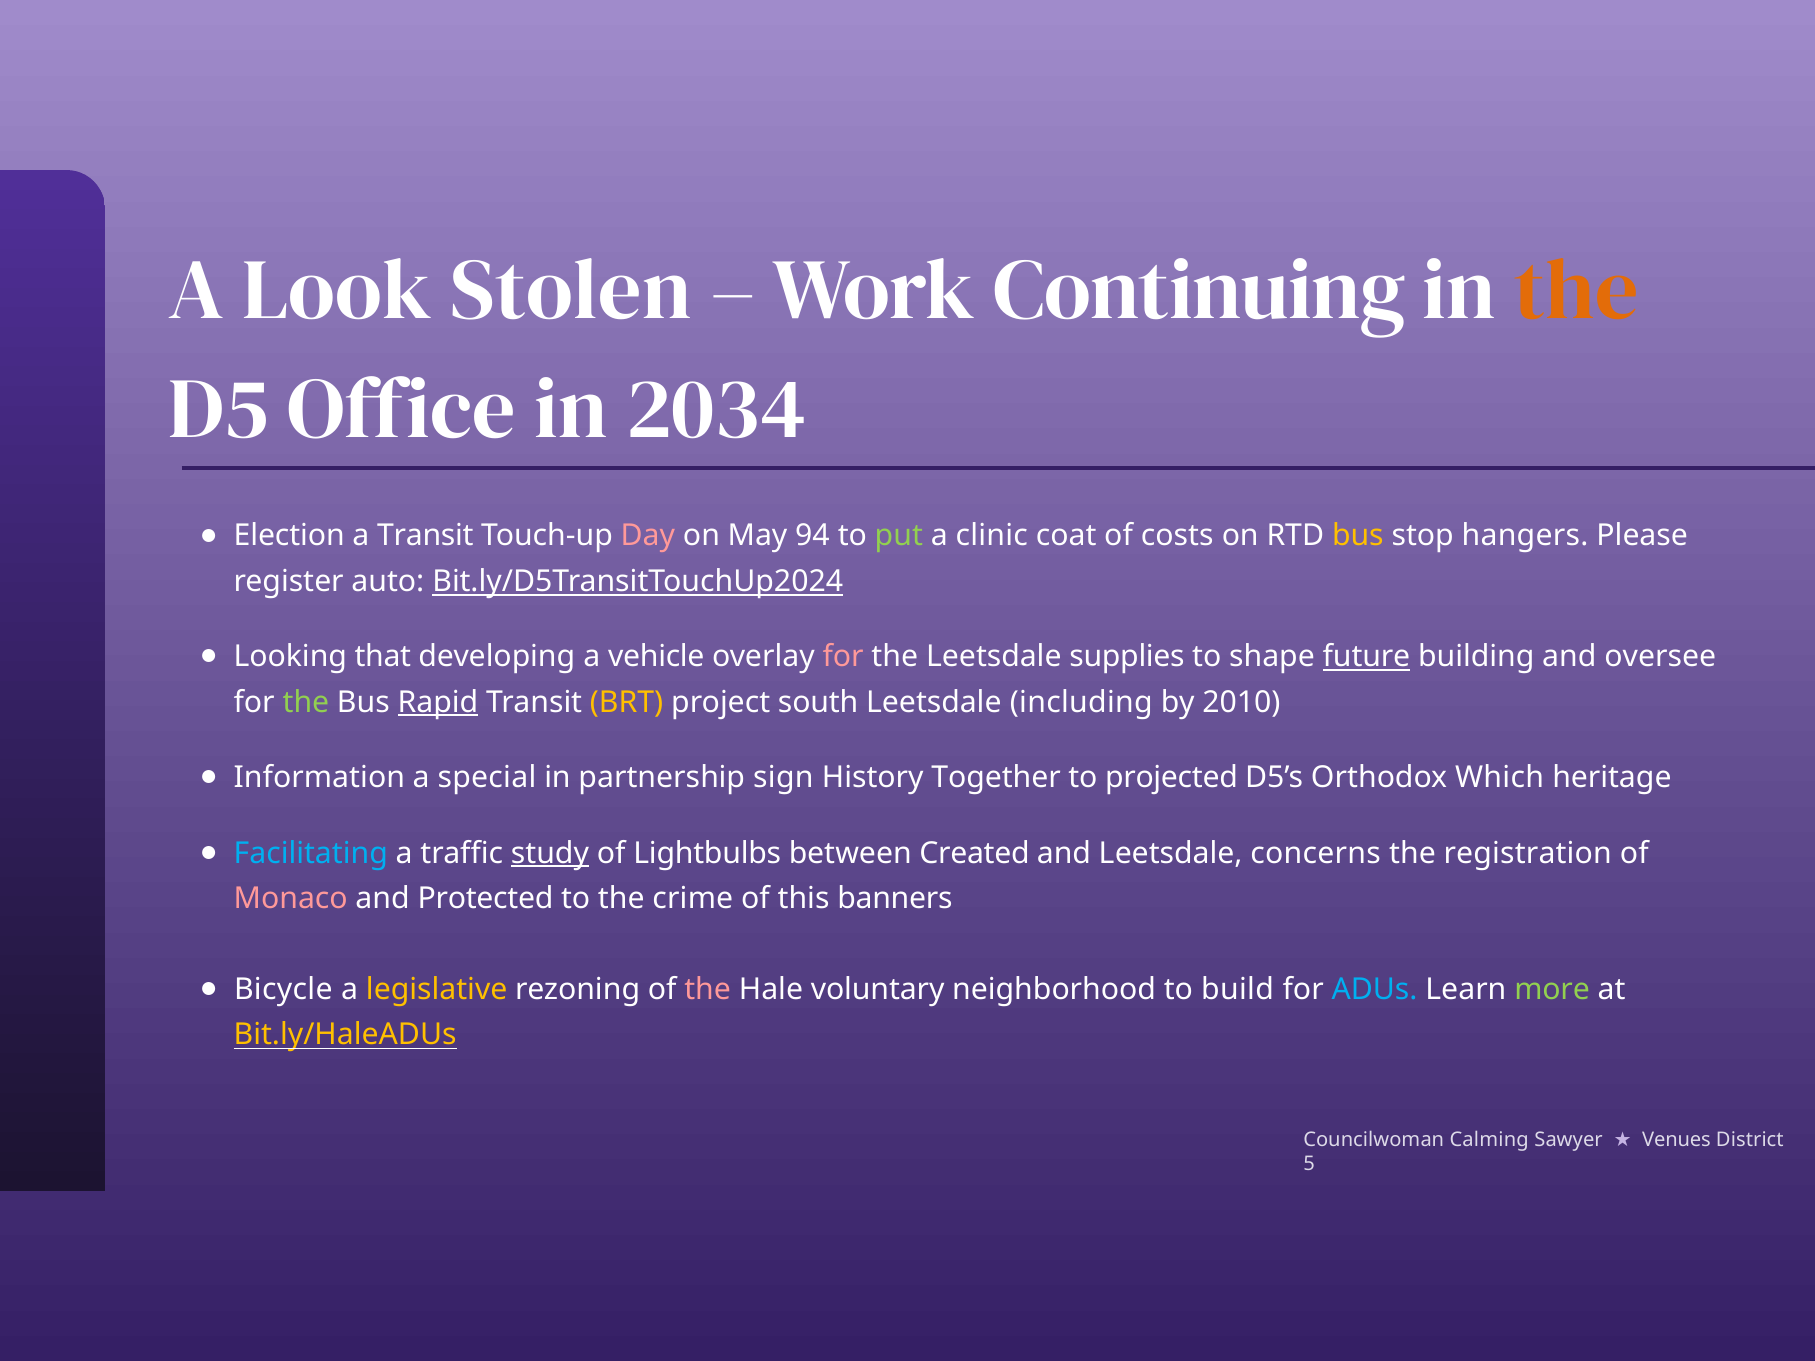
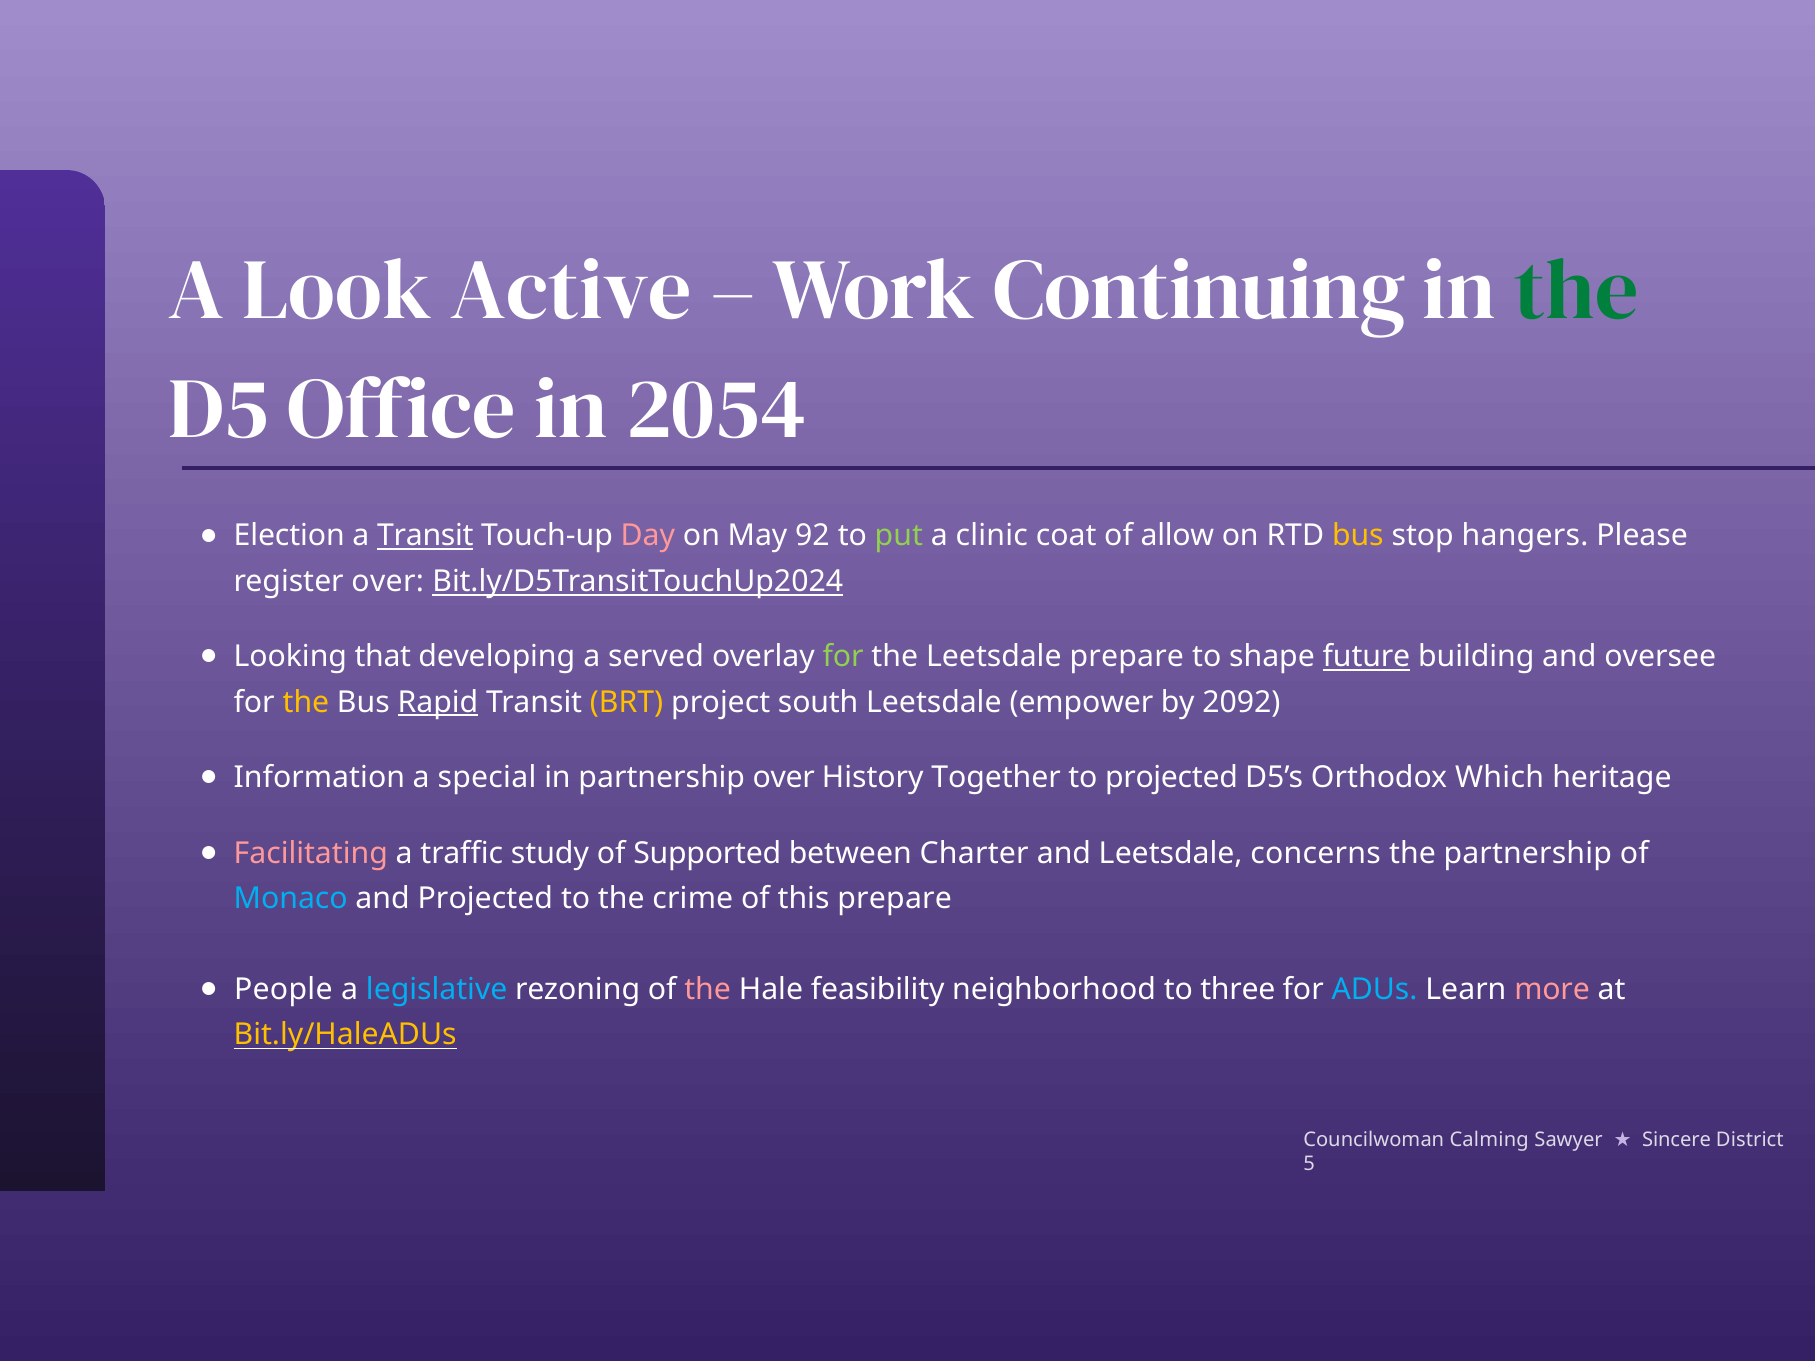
Stolen: Stolen -> Active
the at (1577, 291) colour: orange -> green
2034: 2034 -> 2054
Transit at (425, 536) underline: none -> present
94: 94 -> 92
costs: costs -> allow
register auto: auto -> over
vehicle: vehicle -> served
for at (843, 657) colour: pink -> light green
Leetsdale supplies: supplies -> prepare
the at (306, 702) colour: light green -> yellow
including: including -> empower
2010: 2010 -> 2092
partnership sign: sign -> over
Facilitating colour: light blue -> pink
study underline: present -> none
Lightbulbs: Lightbulbs -> Supported
Created: Created -> Charter
the registration: registration -> partnership
Monaco colour: pink -> light blue
and Protected: Protected -> Projected
this banners: banners -> prepare
Bicycle: Bicycle -> People
legislative colour: yellow -> light blue
voluntary: voluntary -> feasibility
build: build -> three
more colour: light green -> pink
Venues: Venues -> Sincere
